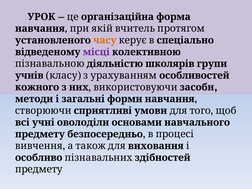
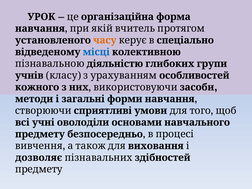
місці colour: purple -> blue
школярів: школярів -> глибоких
особливо: особливо -> дозволяє
